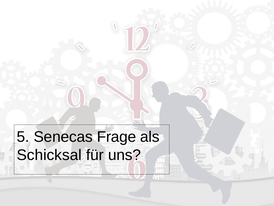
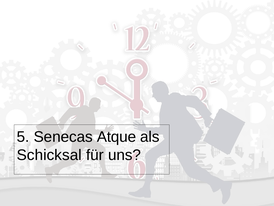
Frage: Frage -> Atque
